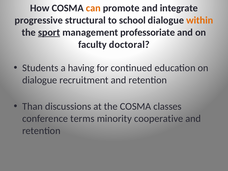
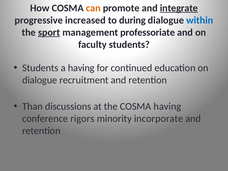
integrate underline: none -> present
structural: structural -> increased
school: school -> during
within colour: orange -> blue
faculty doctoral: doctoral -> students
COSMA classes: classes -> having
terms: terms -> rigors
cooperative: cooperative -> incorporate
